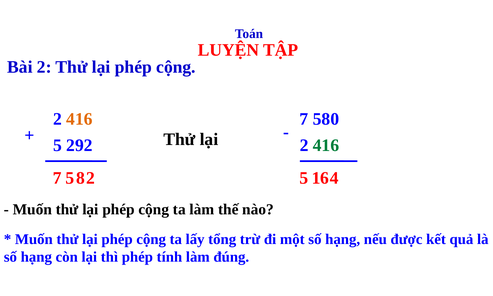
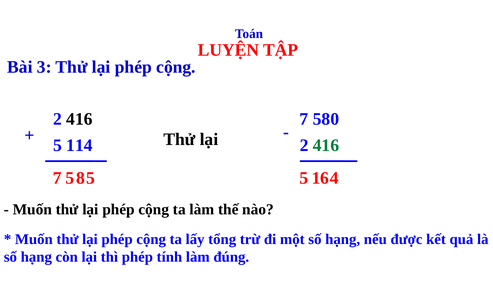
Bài 2: 2 -> 3
416 at (79, 119) colour: orange -> black
292: 292 -> 114
7 2: 2 -> 5
